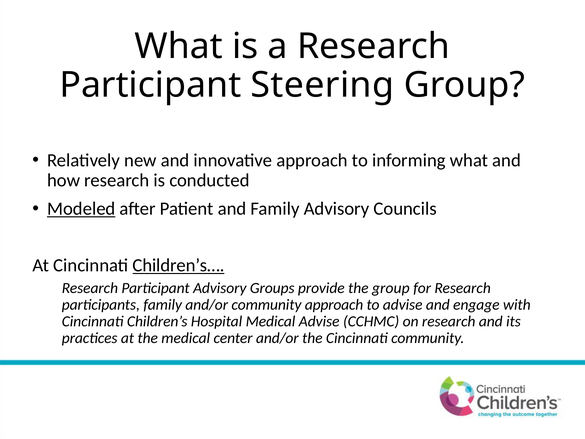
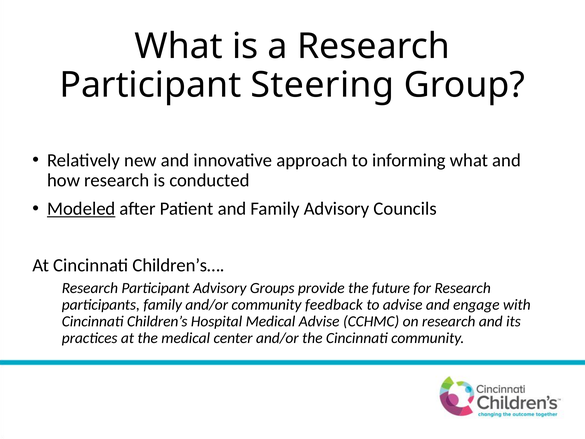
Children’s… underline: present -> none
the group: group -> future
community approach: approach -> feedback
